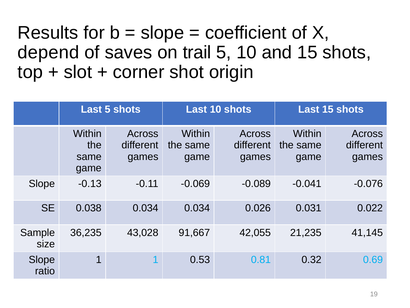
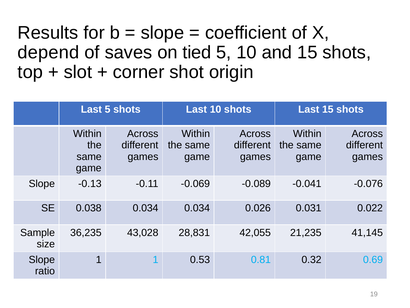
trail: trail -> tied
91,667: 91,667 -> 28,831
